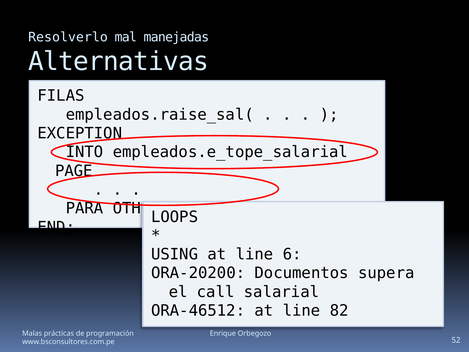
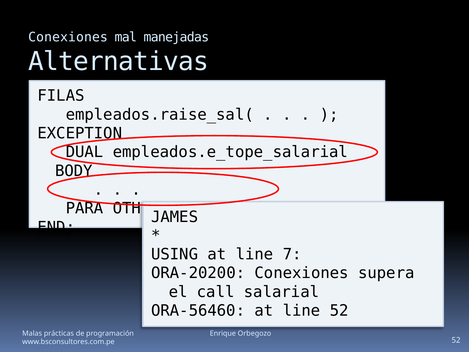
Resolverlo at (68, 37): Resolverlo -> Conexiones
INTO: INTO -> DUAL
PAGE: PAGE -> BODY
LOOPS: LOOPS -> JAMES
6: 6 -> 7
ORA-20200 Documentos: Documentos -> Conexiones
ORA-46512: ORA-46512 -> ORA-56460
line 82: 82 -> 52
